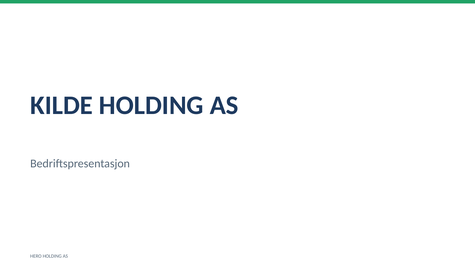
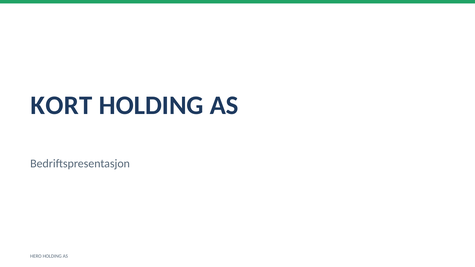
KILDE: KILDE -> KORT
